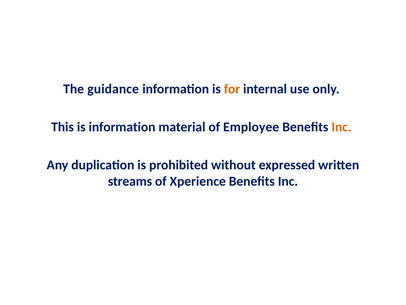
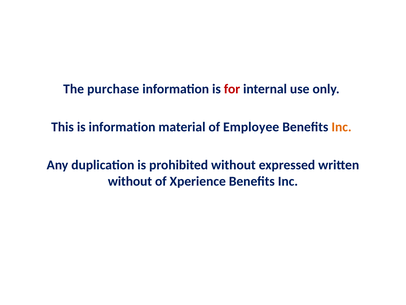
guidance: guidance -> purchase
for colour: orange -> red
streams at (130, 181): streams -> without
